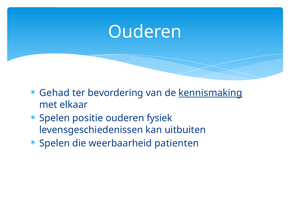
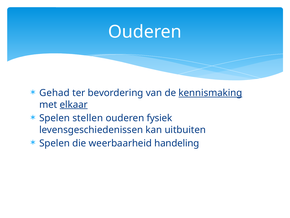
elkaar underline: none -> present
positie: positie -> stellen
patienten: patienten -> handeling
